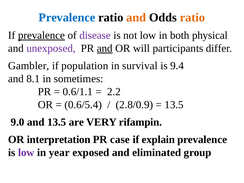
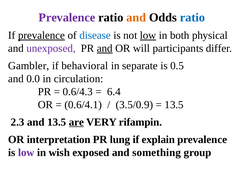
Prevalence at (67, 18) colour: blue -> purple
ratio at (192, 18) colour: orange -> blue
disease colour: purple -> blue
low at (148, 35) underline: none -> present
population: population -> behavioral
survival: survival -> separate
9.4: 9.4 -> 0.5
8.1: 8.1 -> 0.0
sometimes: sometimes -> circulation
0.6/1.1: 0.6/1.1 -> 0.6/4.3
2.2: 2.2 -> 6.4
0.6/5.4: 0.6/5.4 -> 0.6/4.1
2.8/0.9: 2.8/0.9 -> 3.5/0.9
9.0: 9.0 -> 2.3
are underline: none -> present
case: case -> lung
year: year -> wish
eliminated: eliminated -> something
